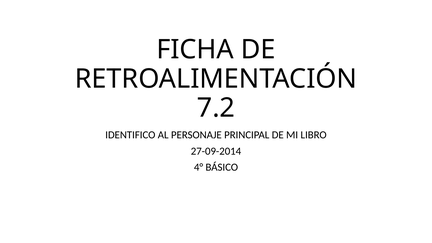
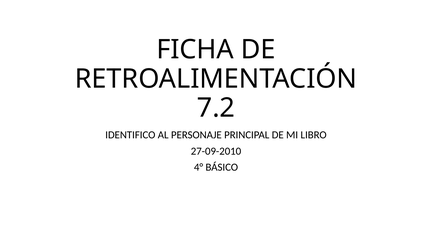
27-09-2014: 27-09-2014 -> 27-09-2010
